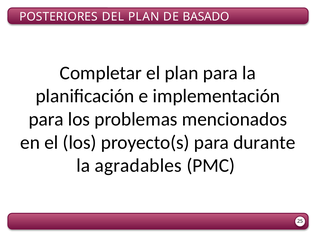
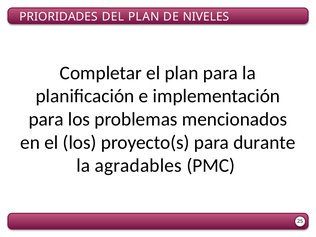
POSTERIORES: POSTERIORES -> PRIORIDADES
BASADO: BASADO -> NIVELES
